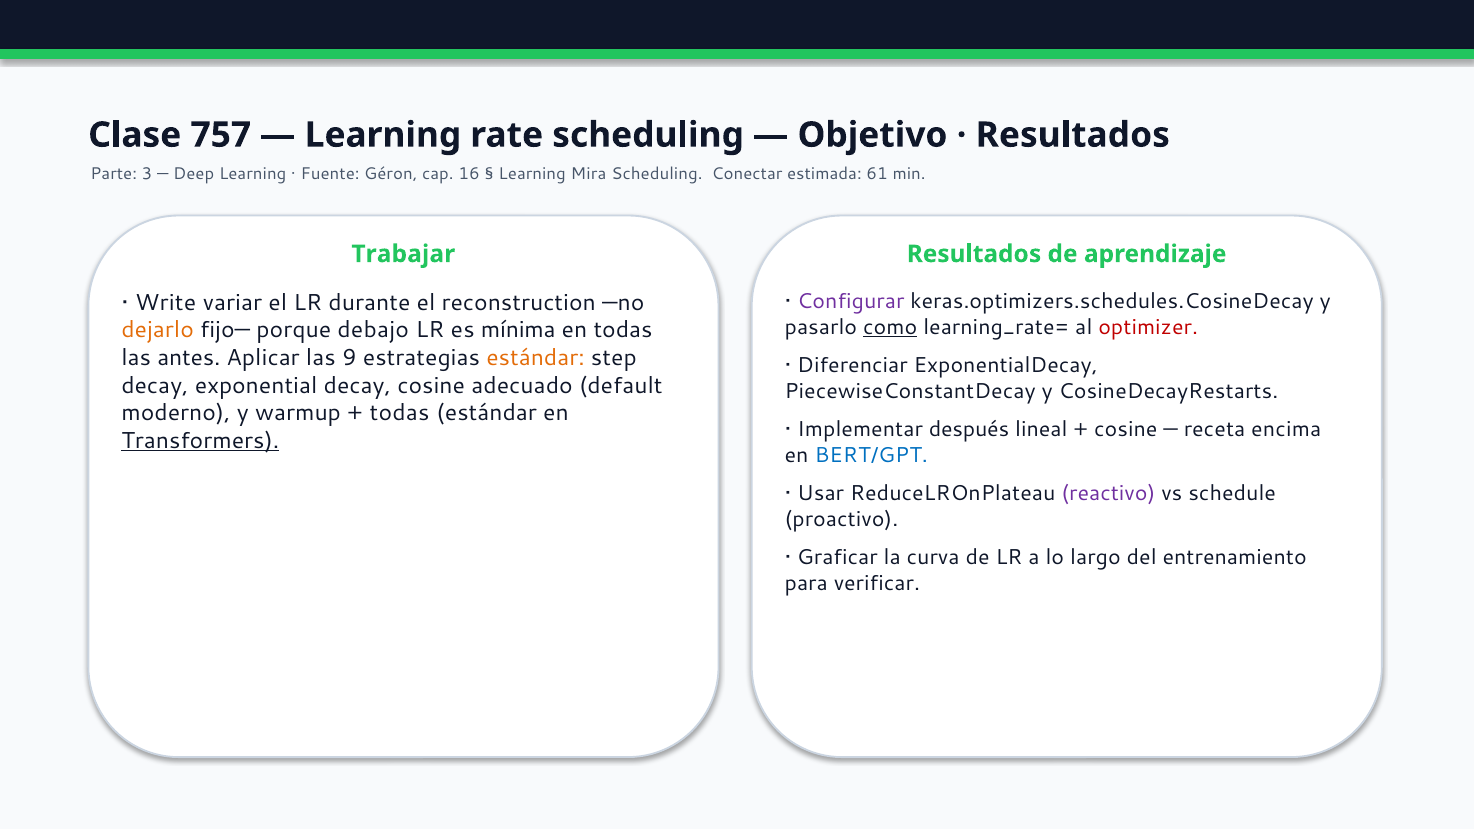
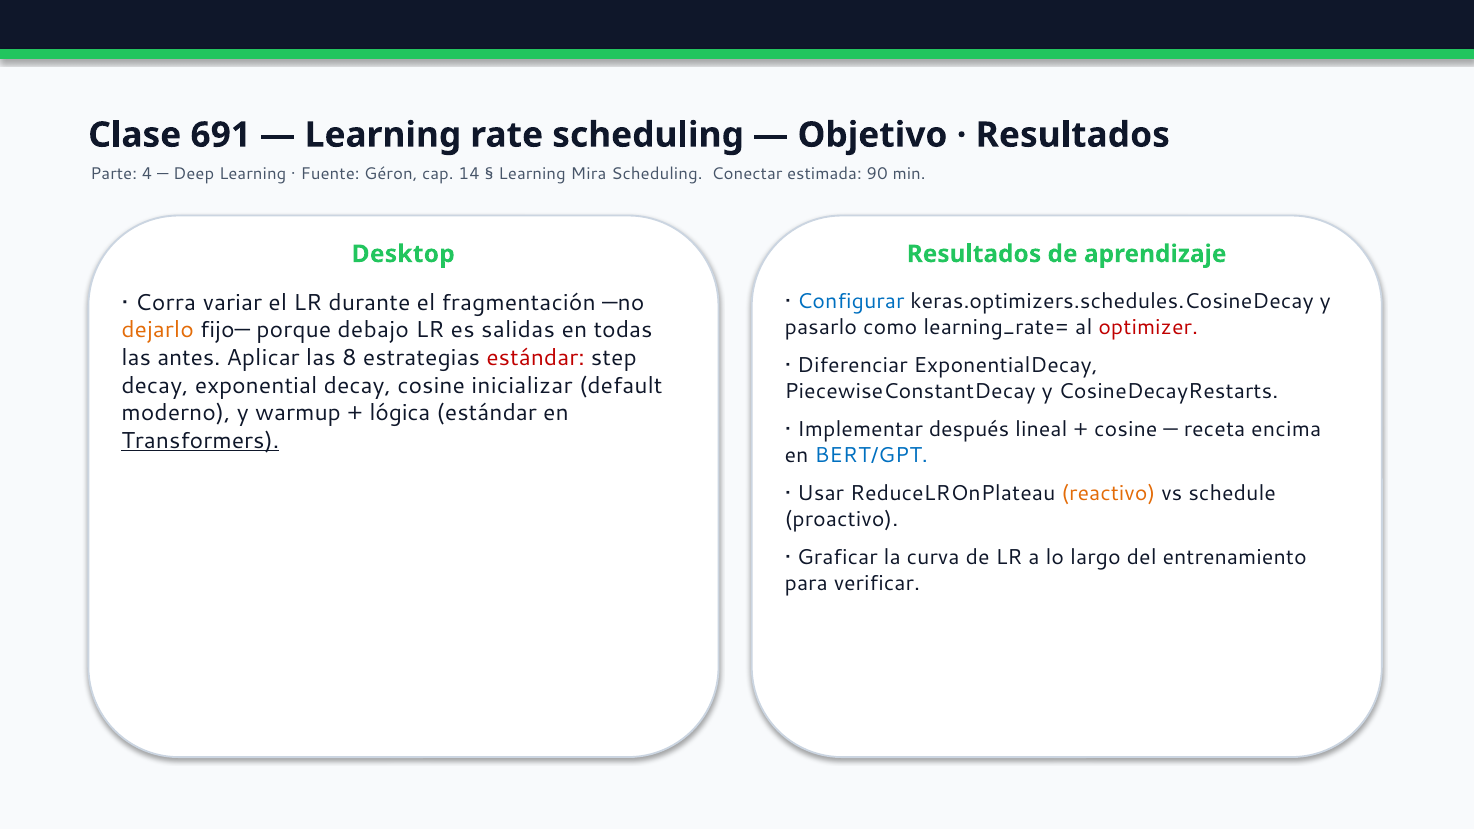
757: 757 -> 691
3: 3 -> 4
16: 16 -> 14
61: 61 -> 90
Trabajar: Trabajar -> Desktop
Configurar colour: purple -> blue
Write: Write -> Corra
reconstruction: reconstruction -> fragmentación
como underline: present -> none
mínima: mínima -> salidas
9: 9 -> 8
estándar at (536, 358) colour: orange -> red
adecuado: adecuado -> inicializar
todas at (400, 413): todas -> lógica
reactivo colour: purple -> orange
